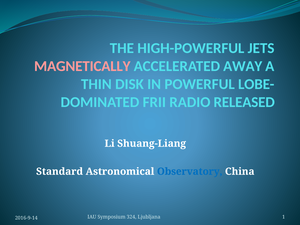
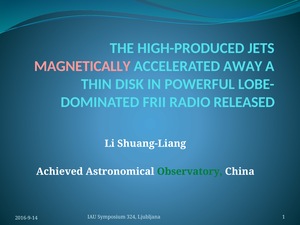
HIGH-POWERFUL: HIGH-POWERFUL -> HIGH-PRODUCED
Standard: Standard -> Achieved
Observatory colour: blue -> green
